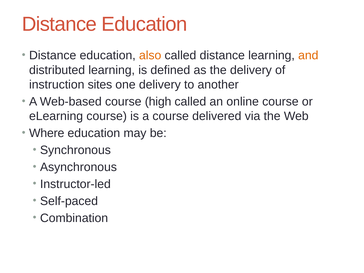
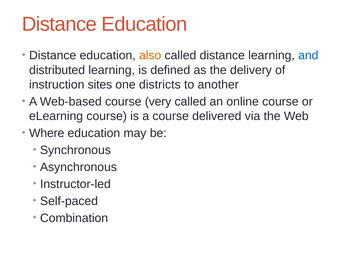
and colour: orange -> blue
one delivery: delivery -> districts
high: high -> very
